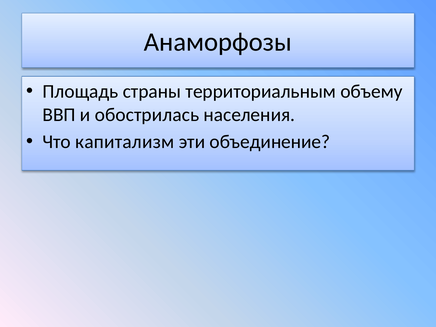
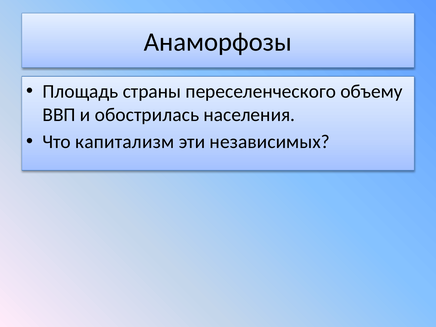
территориальным: территориальным -> переселенческого
объединение: объединение -> независимых
